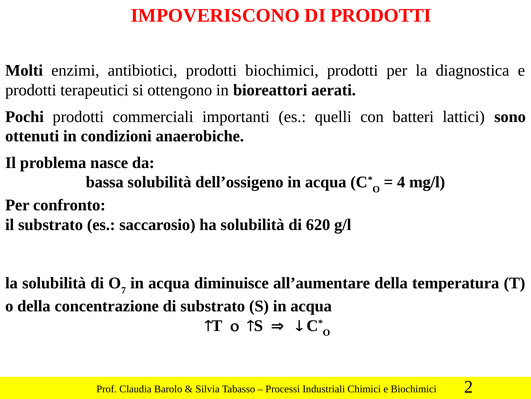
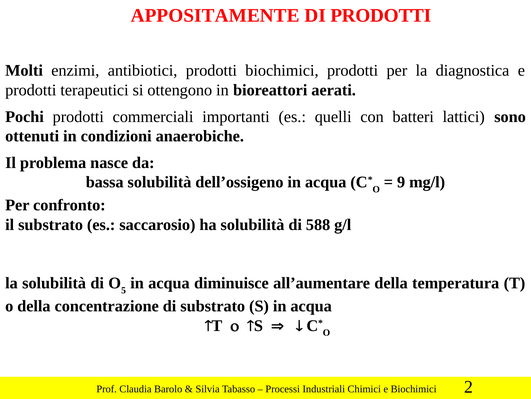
IMPOVERISCONO: IMPOVERISCONO -> APPOSITAMENTE
4: 4 -> 9
620: 620 -> 588
7: 7 -> 5
